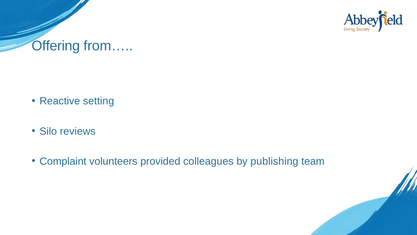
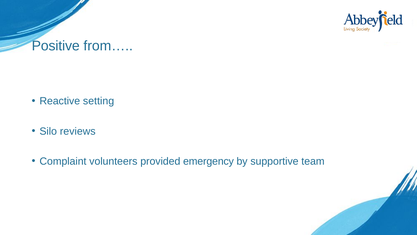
Offering: Offering -> Positive
colleagues: colleagues -> emergency
publishing: publishing -> supportive
